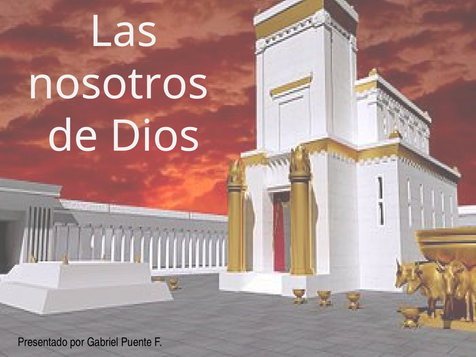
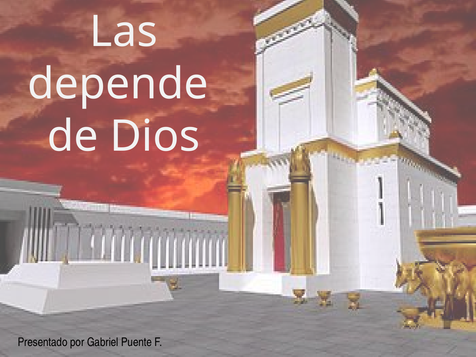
nosotros: nosotros -> depende
